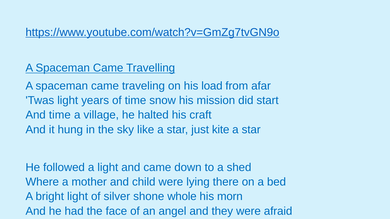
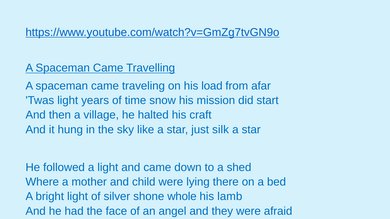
And time: time -> then
kite: kite -> silk
morn: morn -> lamb
